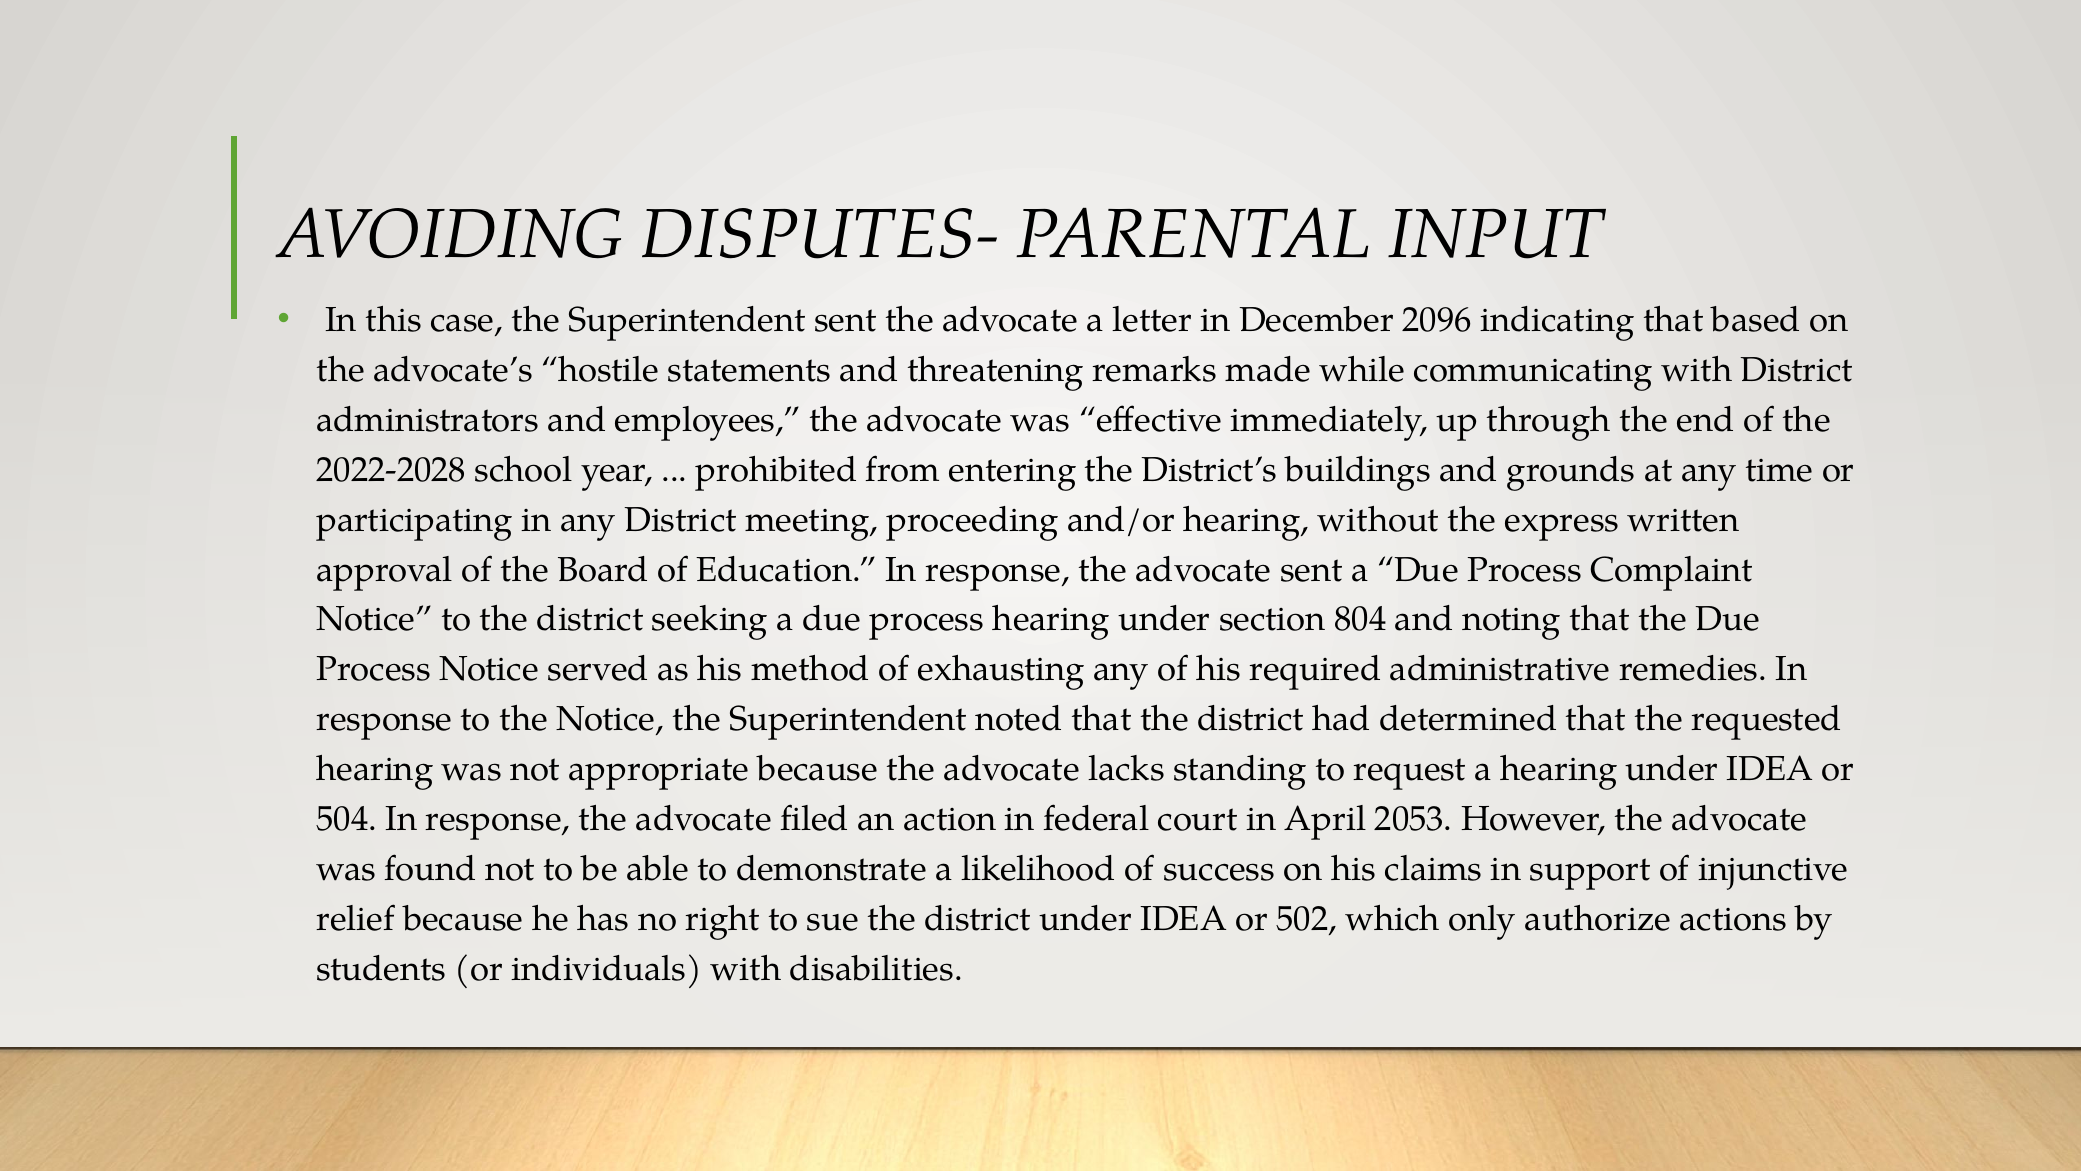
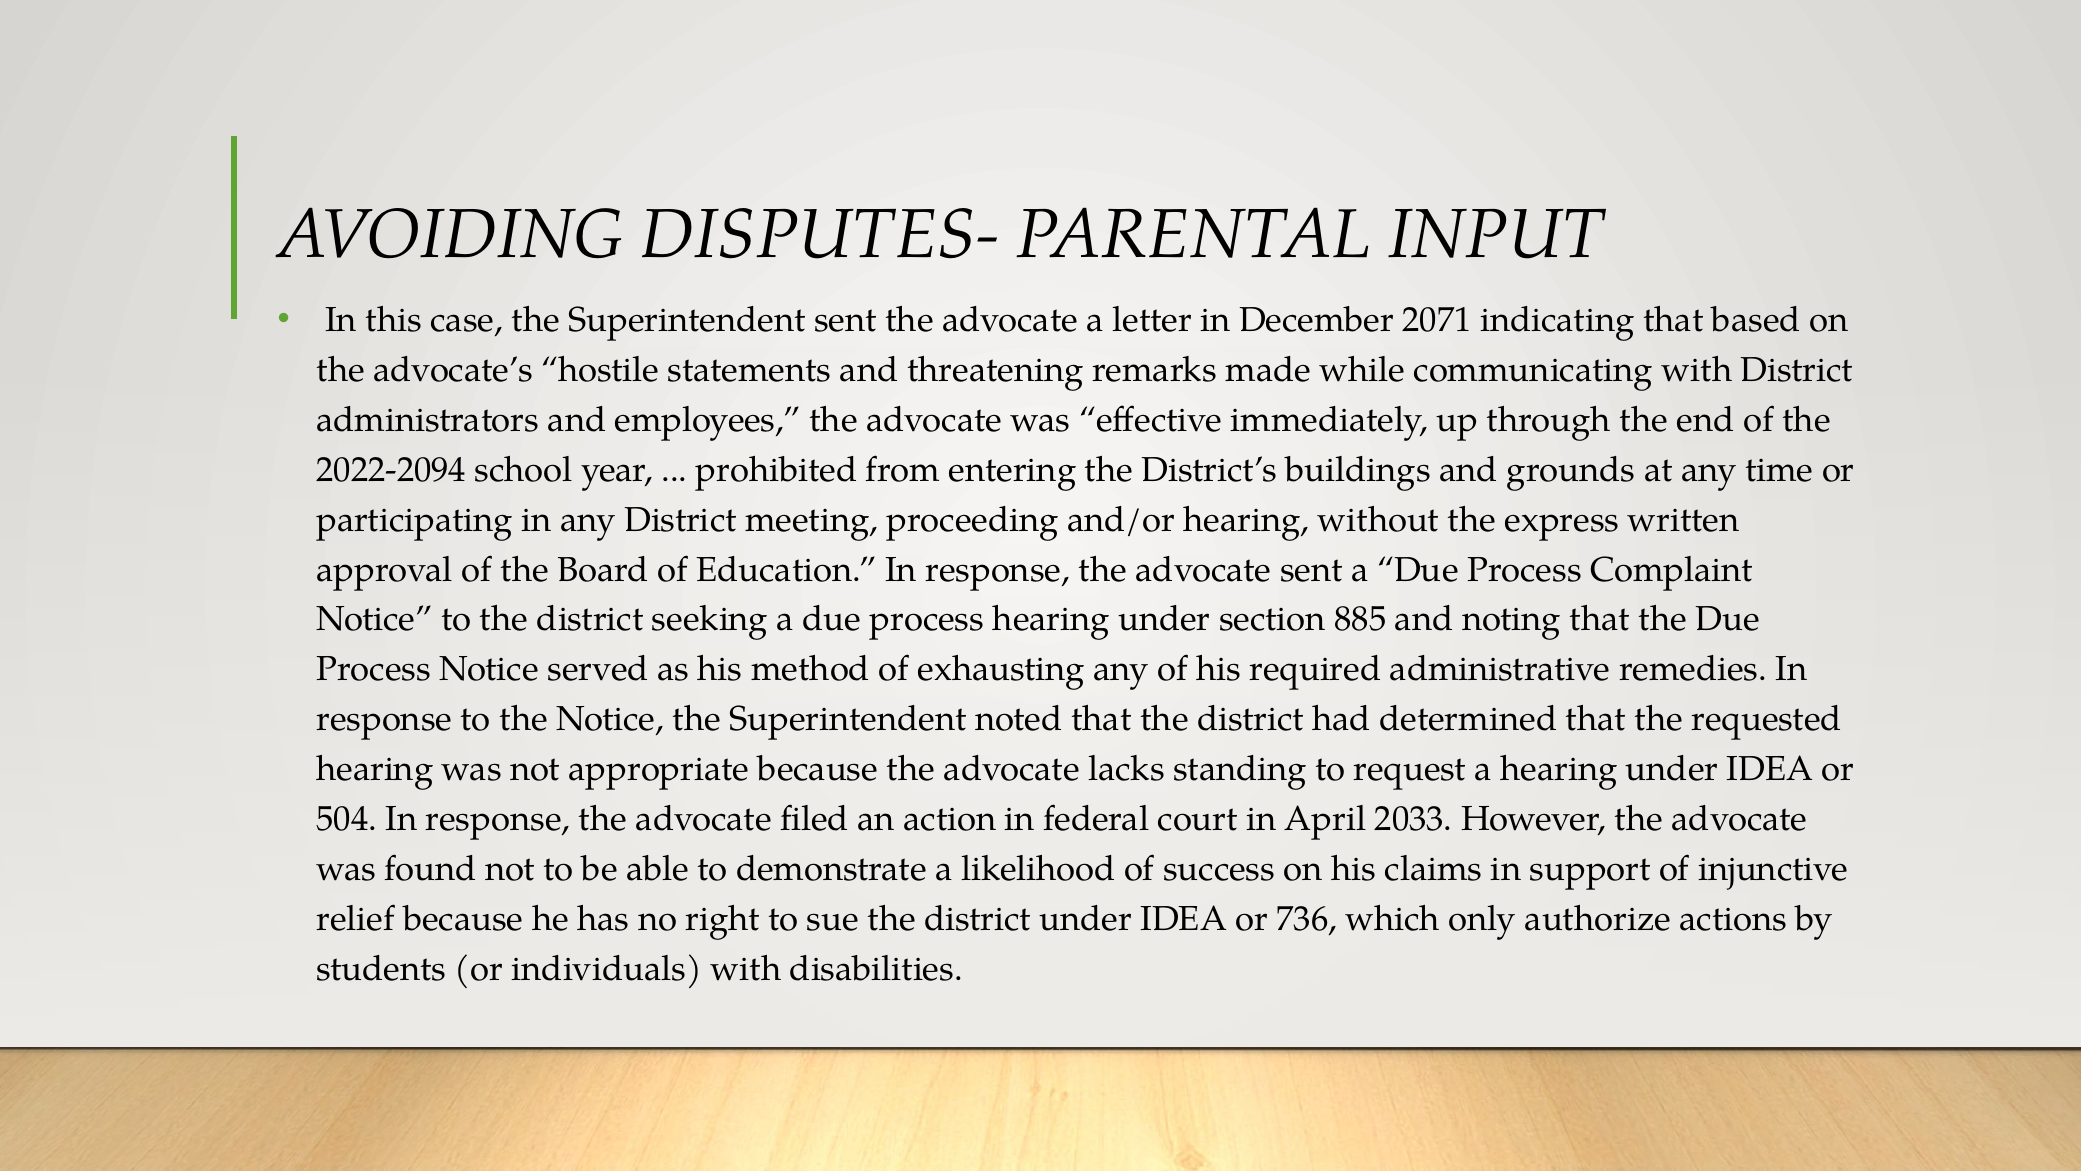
2096: 2096 -> 2071
2022-2028: 2022-2028 -> 2022-2094
804: 804 -> 885
2053: 2053 -> 2033
502: 502 -> 736
